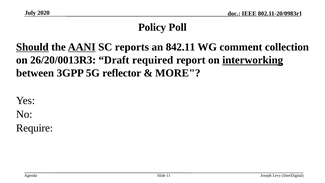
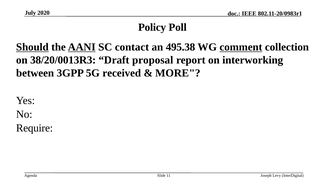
reports: reports -> contact
842.11: 842.11 -> 495.38
comment underline: none -> present
26/20/0013R3: 26/20/0013R3 -> 38/20/0013R3
required: required -> proposal
interworking underline: present -> none
reflector: reflector -> received
